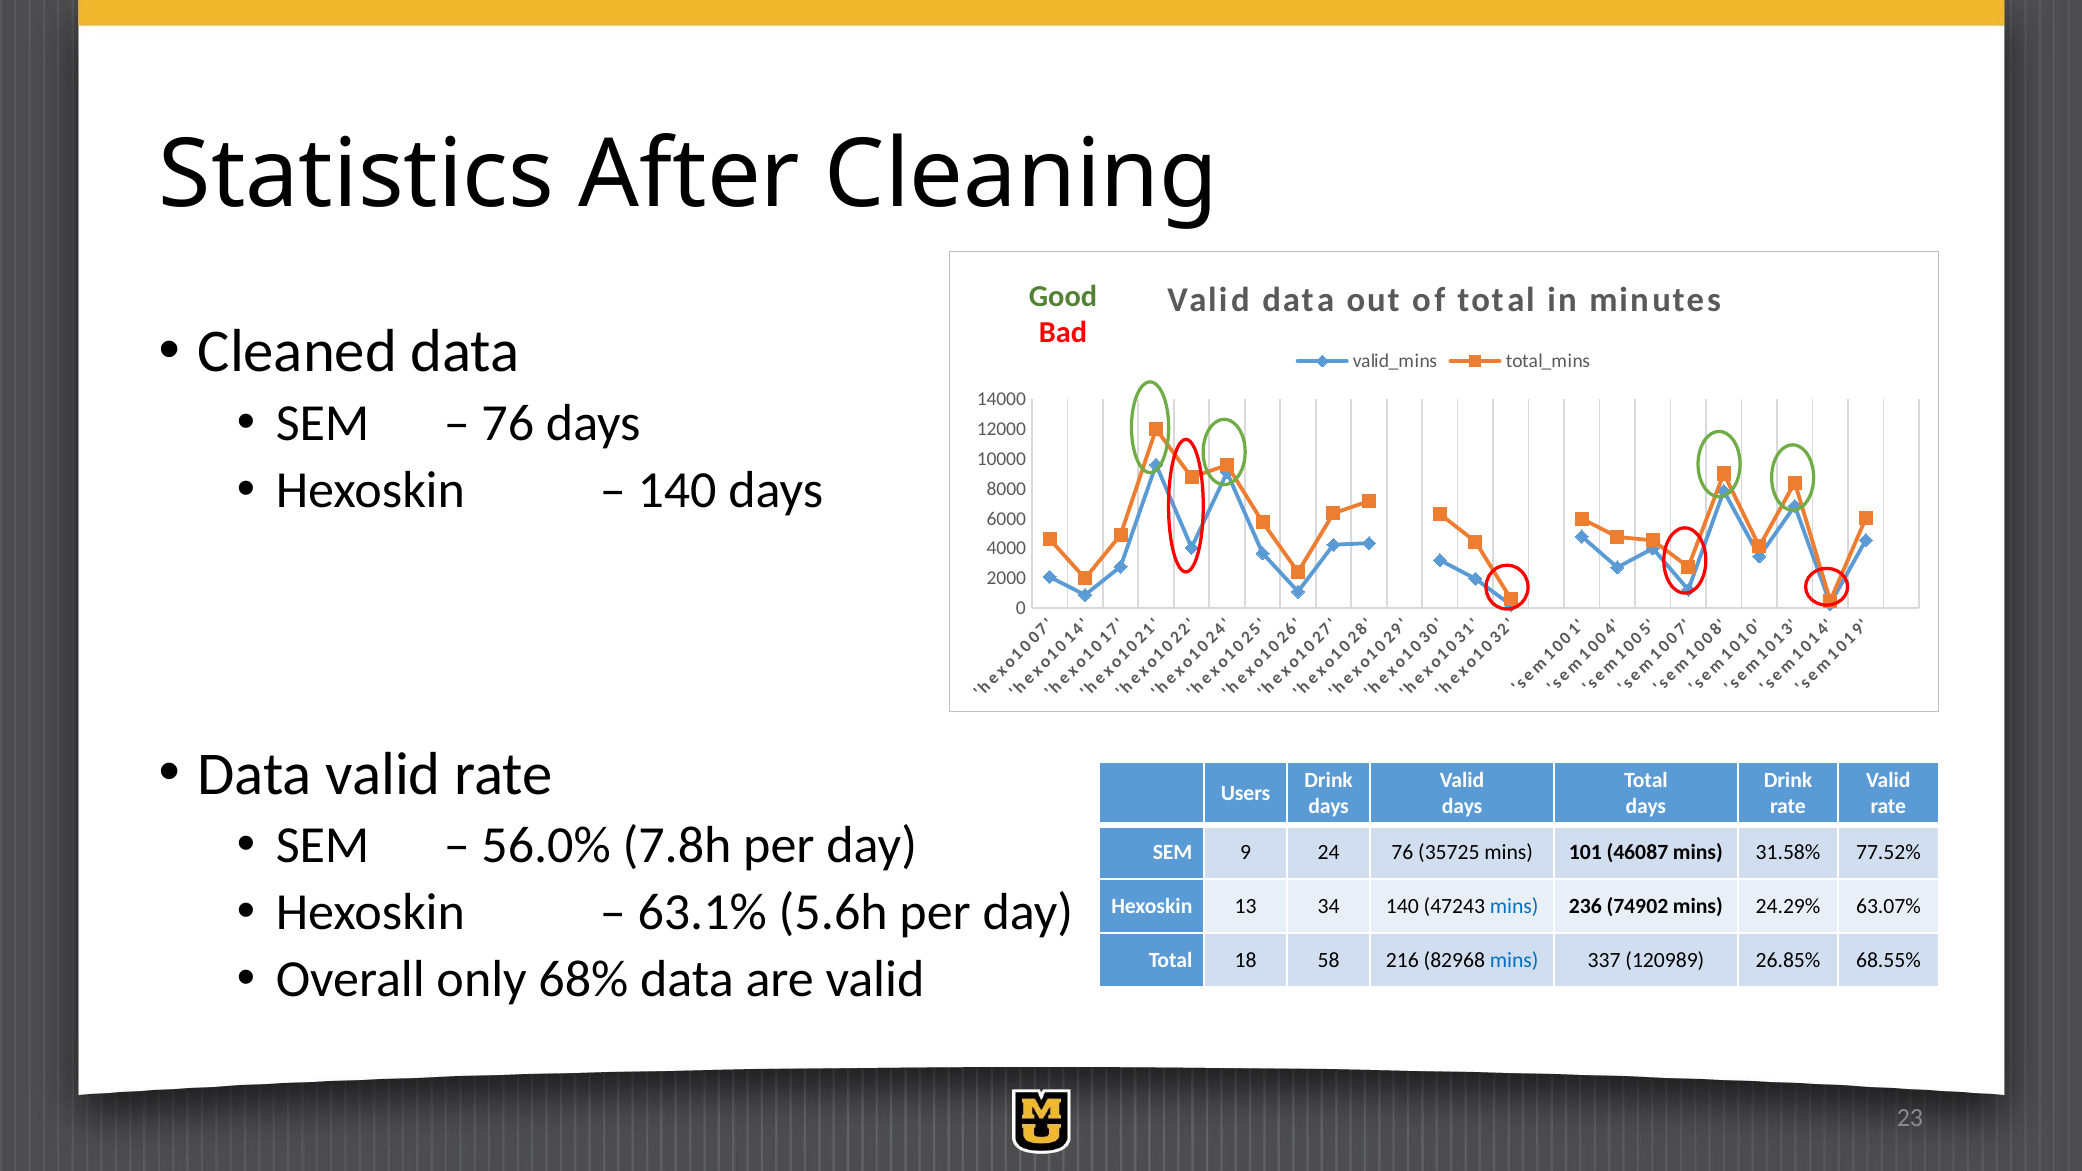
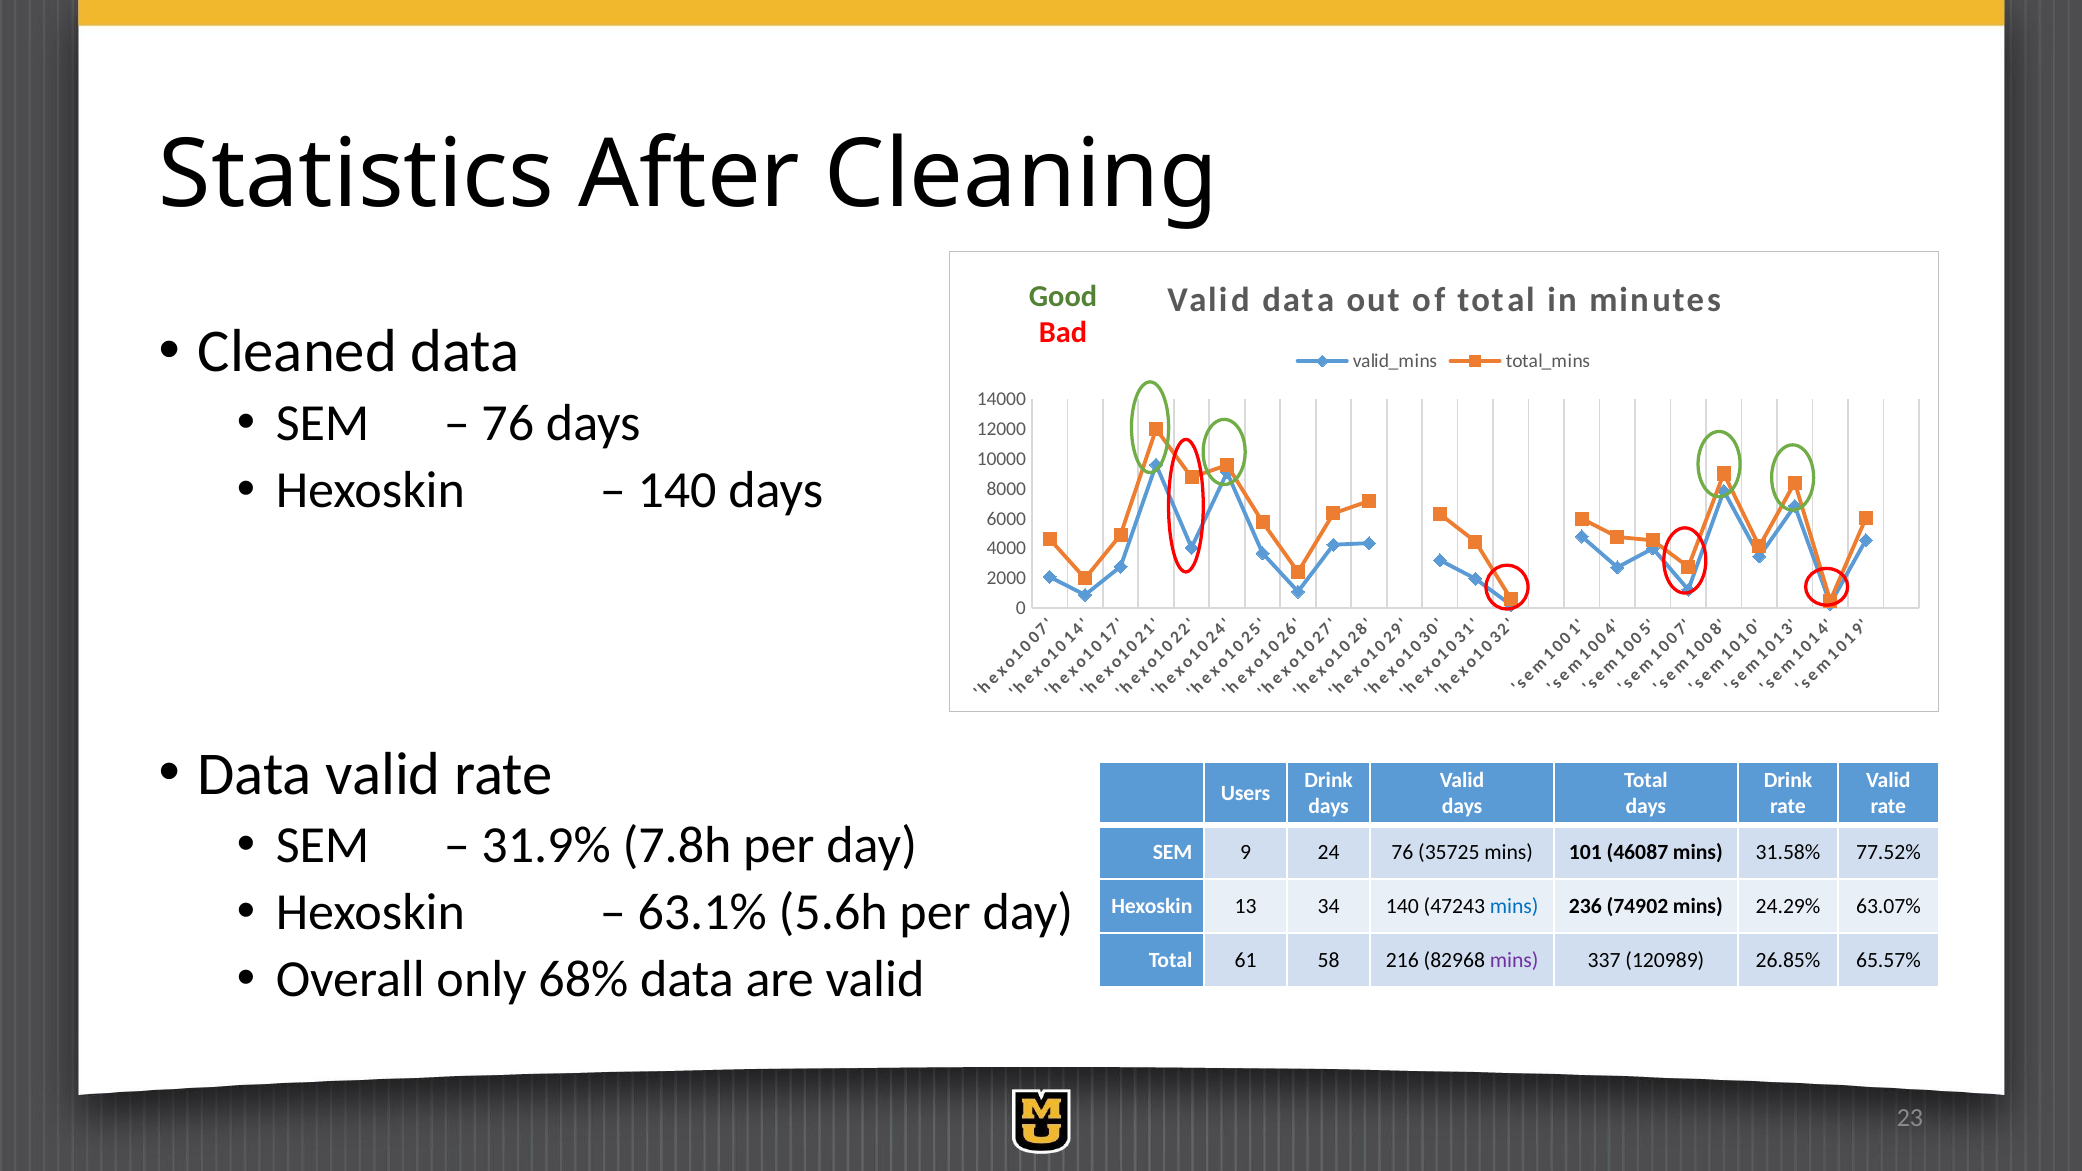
56.0%: 56.0% -> 31.9%
18: 18 -> 61
mins at (1514, 961) colour: blue -> purple
68.55%: 68.55% -> 65.57%
